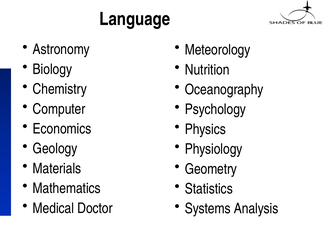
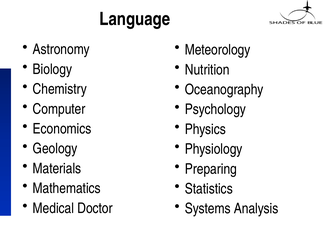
Geometry: Geometry -> Preparing
